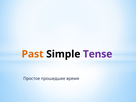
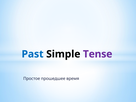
Past colour: orange -> blue
